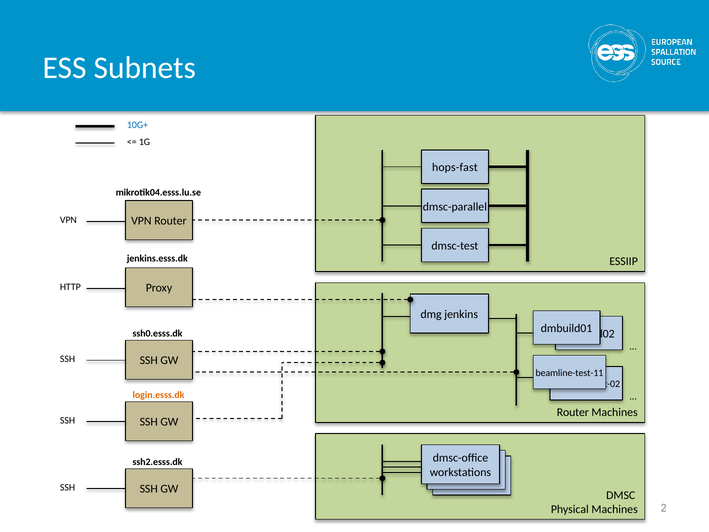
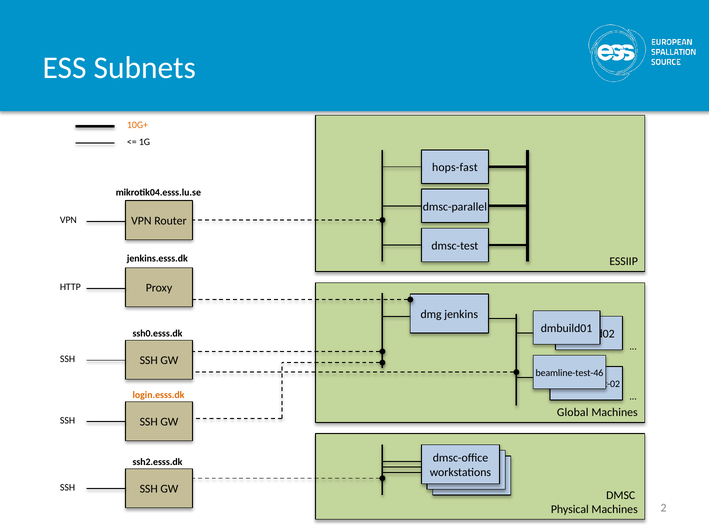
10G+ colour: blue -> orange
beamline-test-11: beamline-test-11 -> beamline-test-46
Router at (573, 412): Router -> Global
